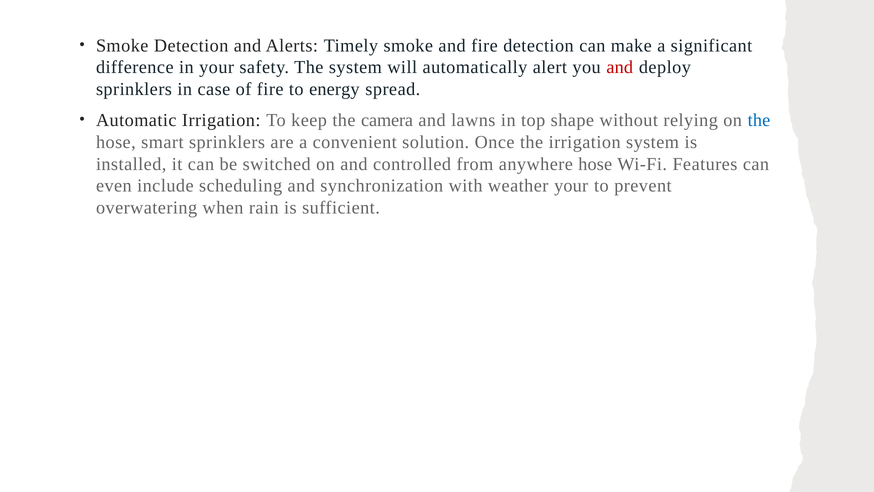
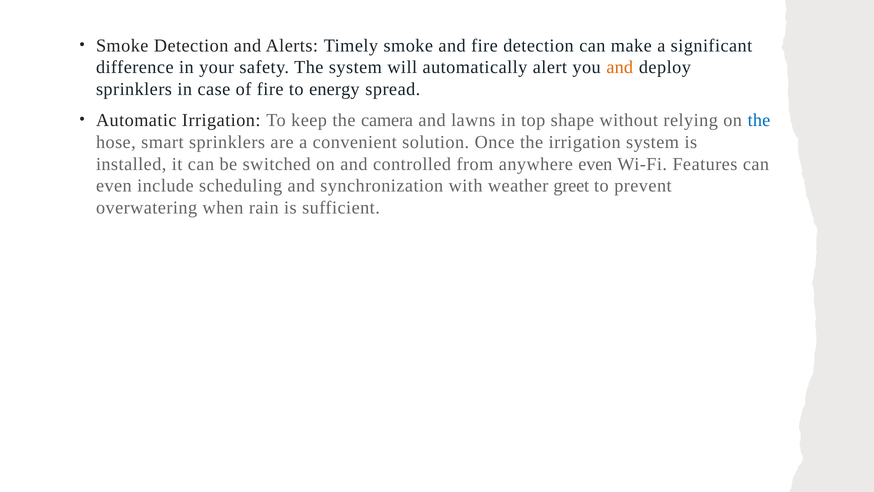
and at (620, 67) colour: red -> orange
anywhere hose: hose -> even
weather your: your -> greet
